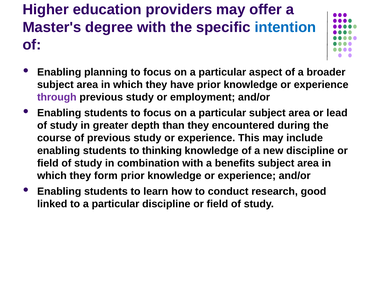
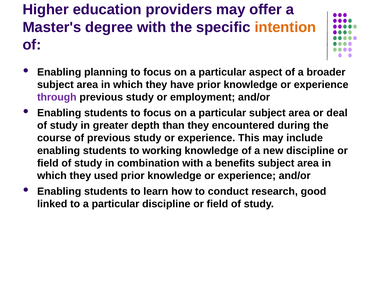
intention colour: blue -> orange
lead: lead -> deal
thinking: thinking -> working
form: form -> used
